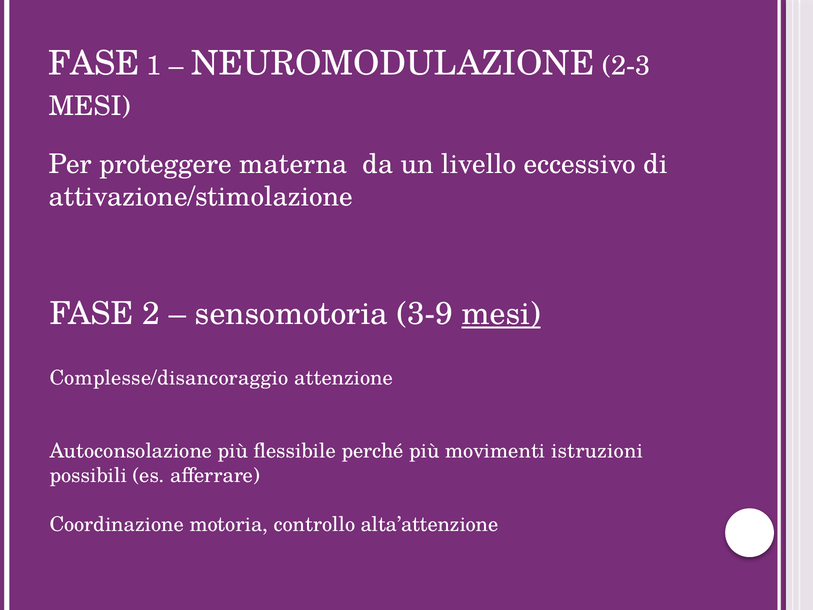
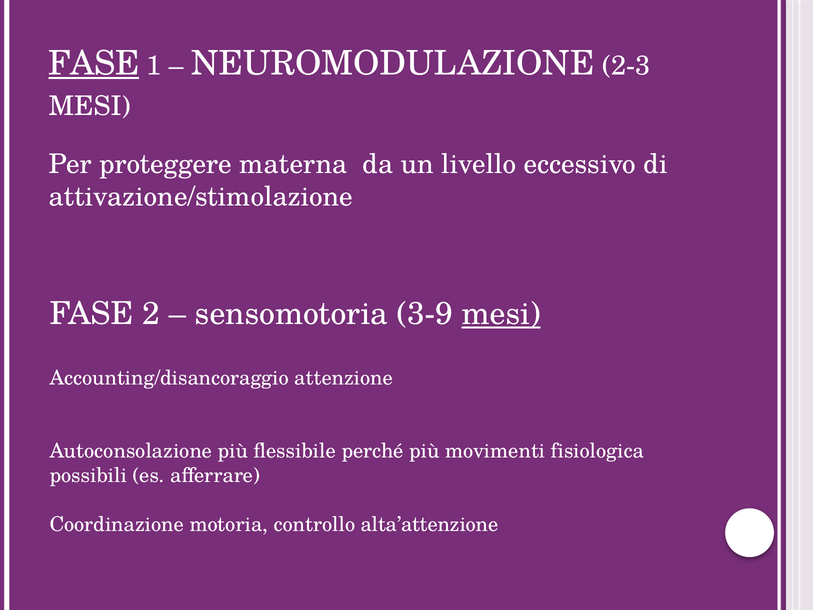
FASE at (94, 63) underline: none -> present
Complesse/disancoraggio: Complesse/disancoraggio -> Accounting/disancoraggio
istruzioni: istruzioni -> fisiologica
